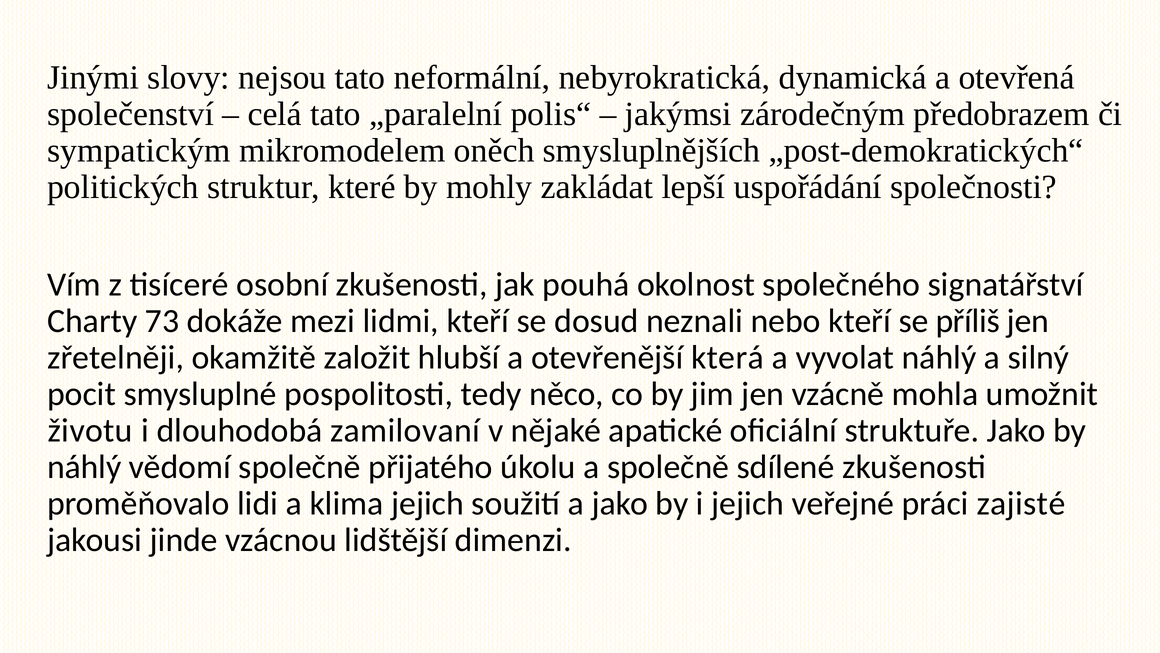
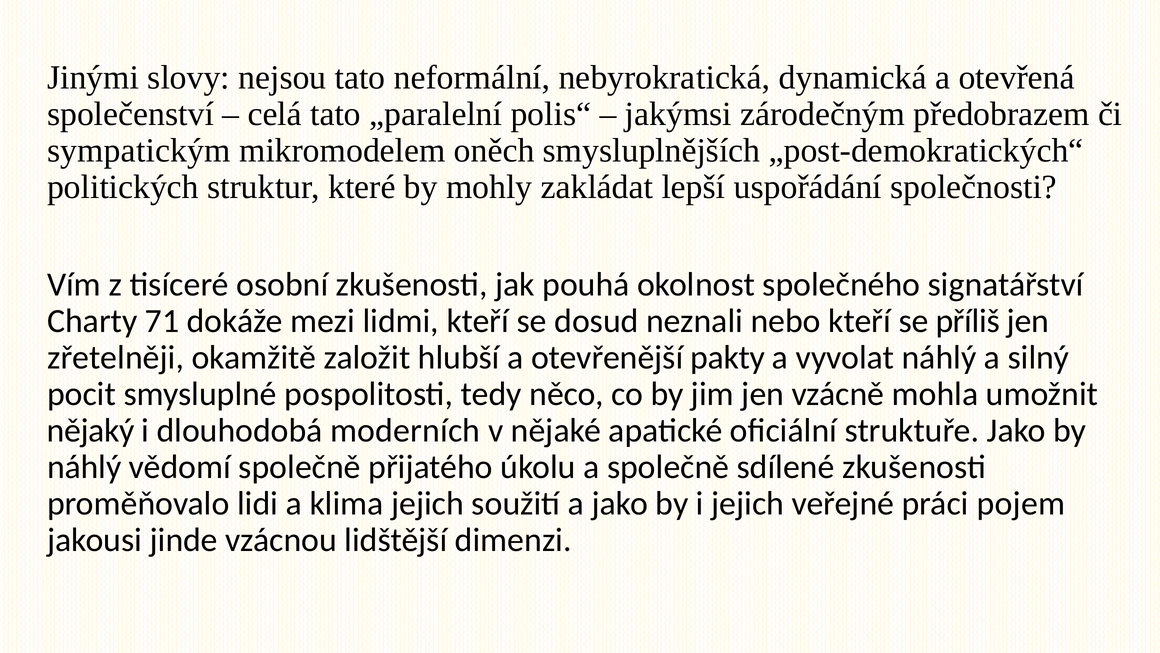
73: 73 -> 71
která: která -> pakty
životu: životu -> nějaký
zamilovaní: zamilovaní -> moderních
zajisté: zajisté -> pojem
